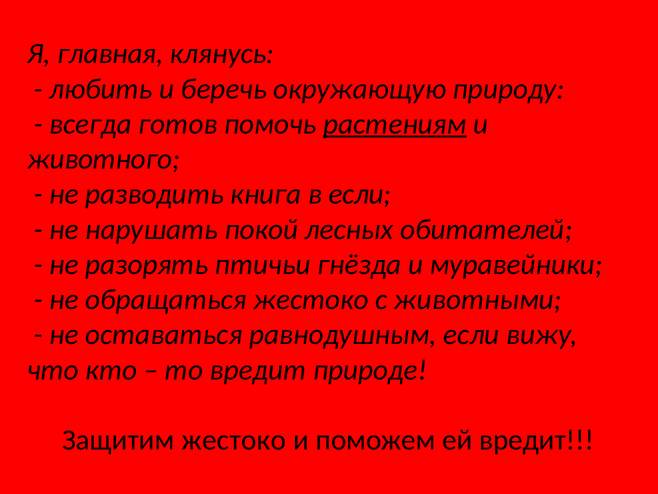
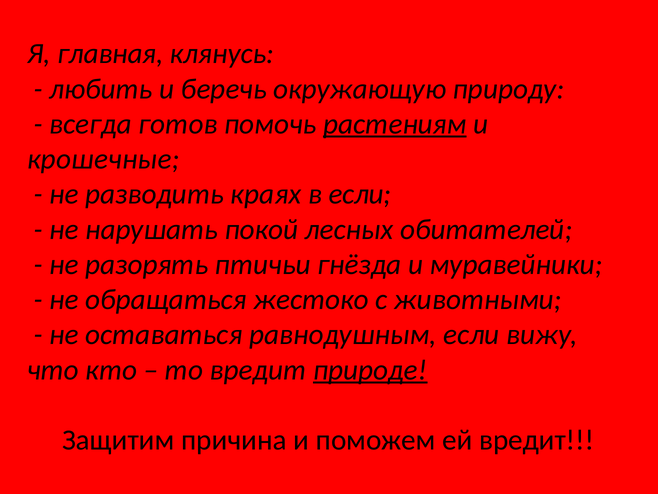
животного: животного -> крошечные
книга: книга -> краях
природе underline: none -> present
Защитим жестоко: жестоко -> причина
